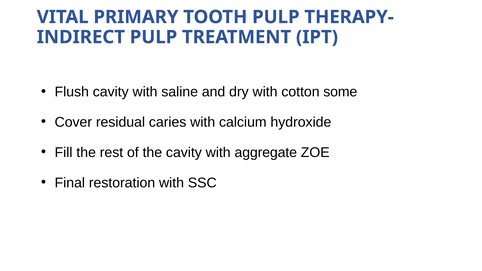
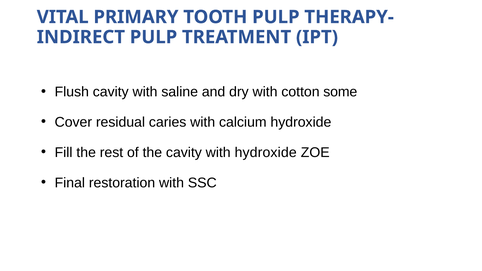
with aggregate: aggregate -> hydroxide
